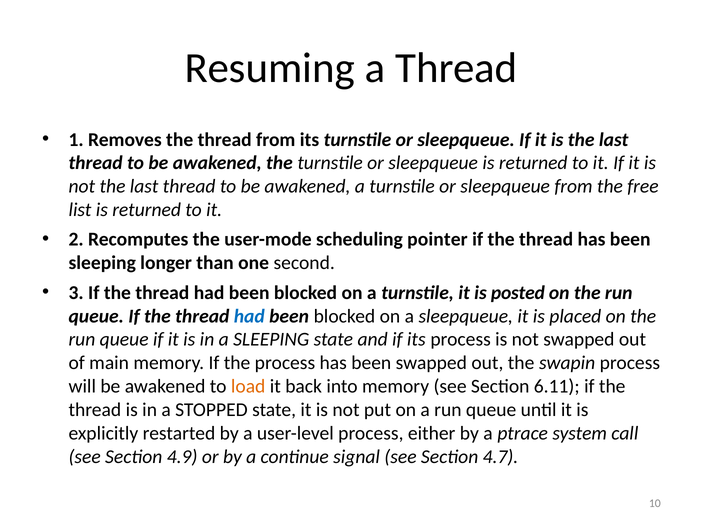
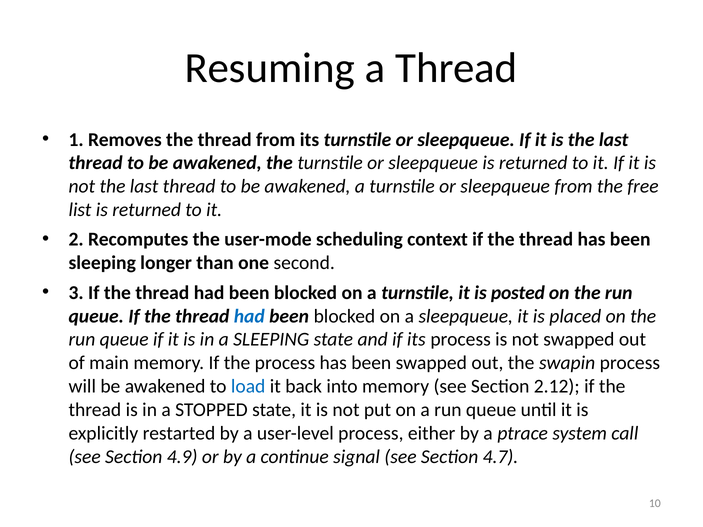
pointer: pointer -> context
load colour: orange -> blue
6.11: 6.11 -> 2.12
